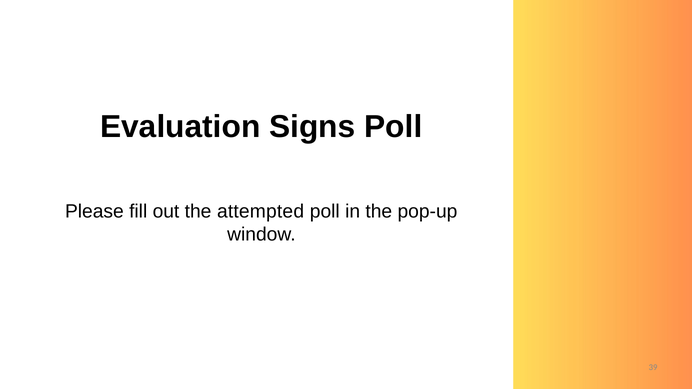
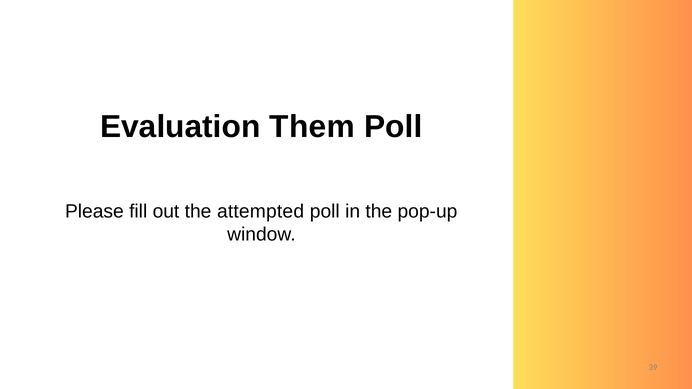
Signs: Signs -> Them
